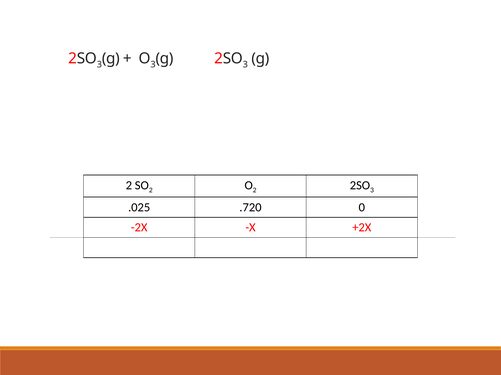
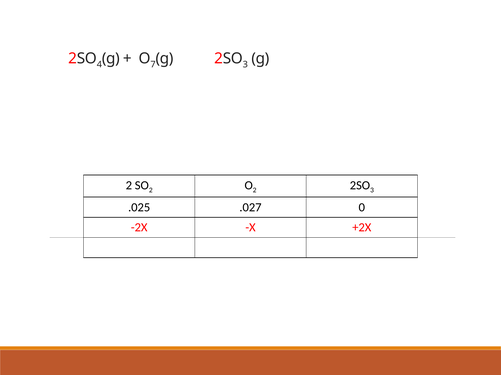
3 at (99, 65): 3 -> 4
3 at (153, 65): 3 -> 7
.720: .720 -> .027
